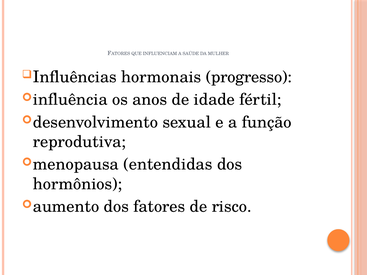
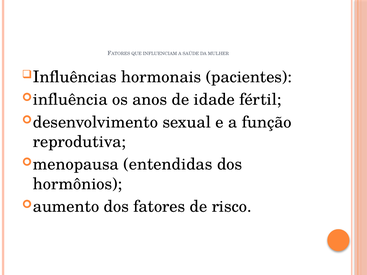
progresso: progresso -> pacientes
